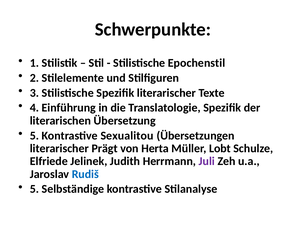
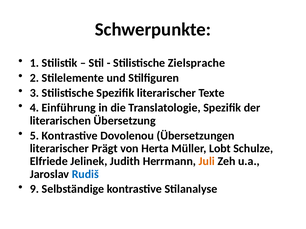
Epochenstil: Epochenstil -> Zielsprache
Sexualitou: Sexualitou -> Dovolenou
Juli colour: purple -> orange
5 at (34, 189): 5 -> 9
